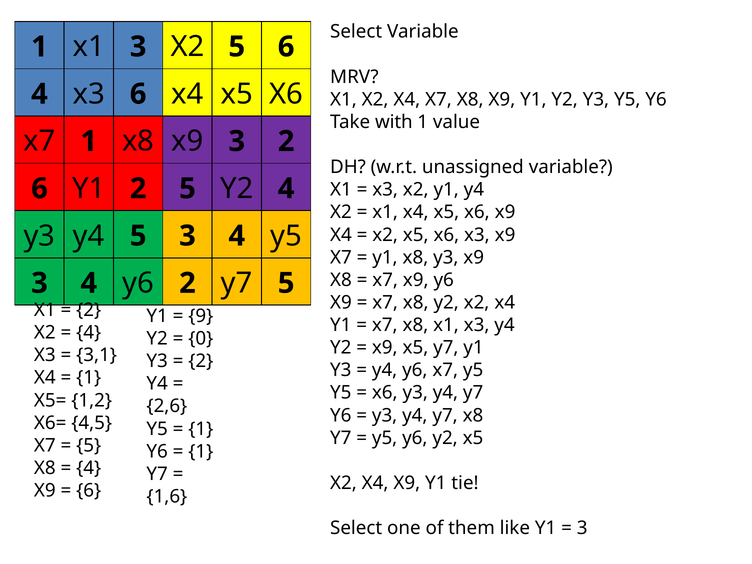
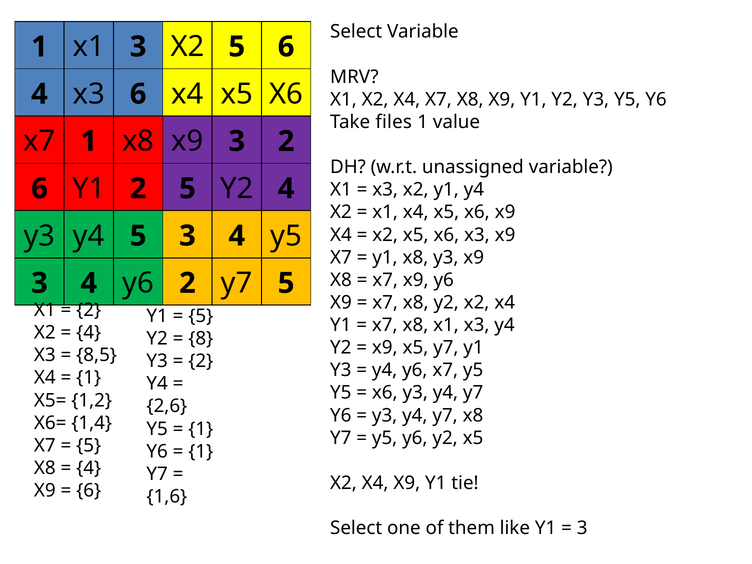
with: with -> files
9 at (201, 316): 9 -> 5
0: 0 -> 8
3,1: 3,1 -> 8,5
4,5: 4,5 -> 1,4
